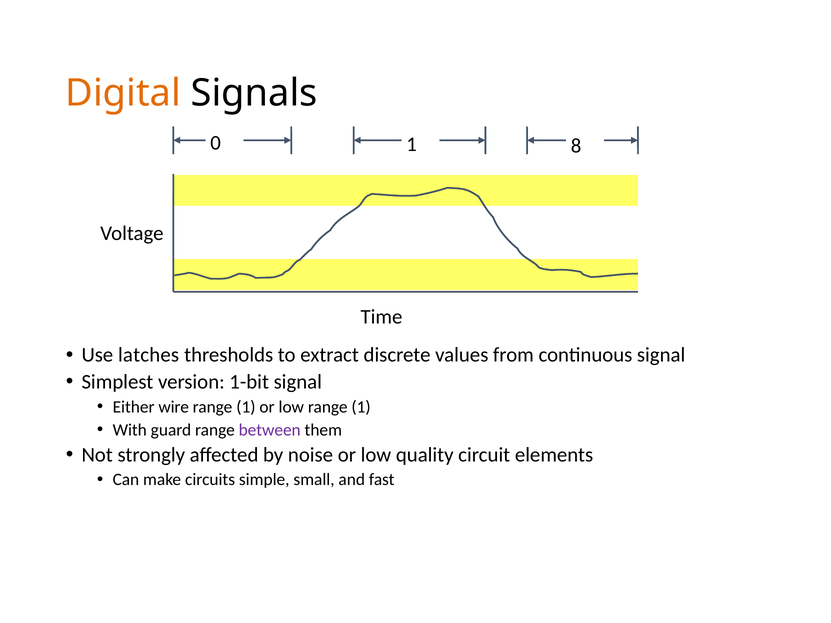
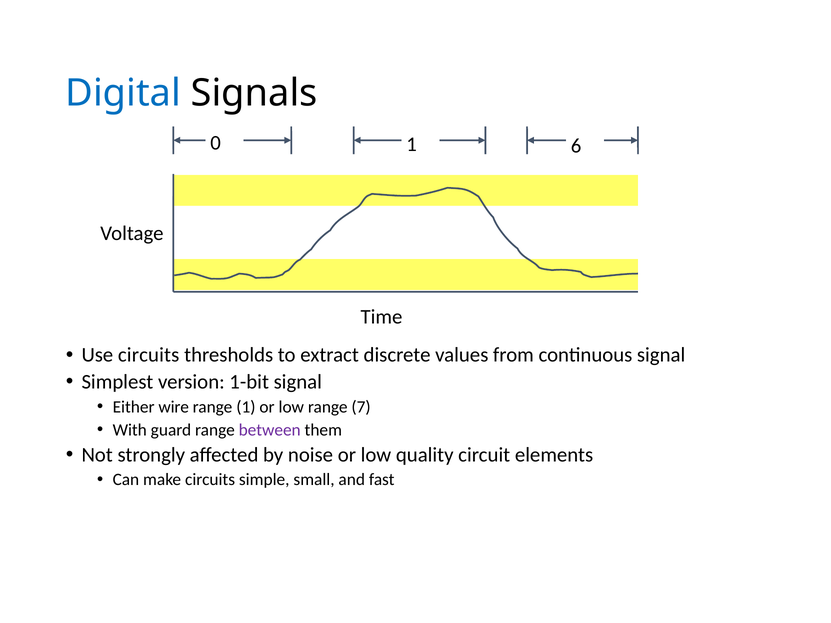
Digital colour: orange -> blue
8: 8 -> 6
Use latches: latches -> circuits
low range 1: 1 -> 7
